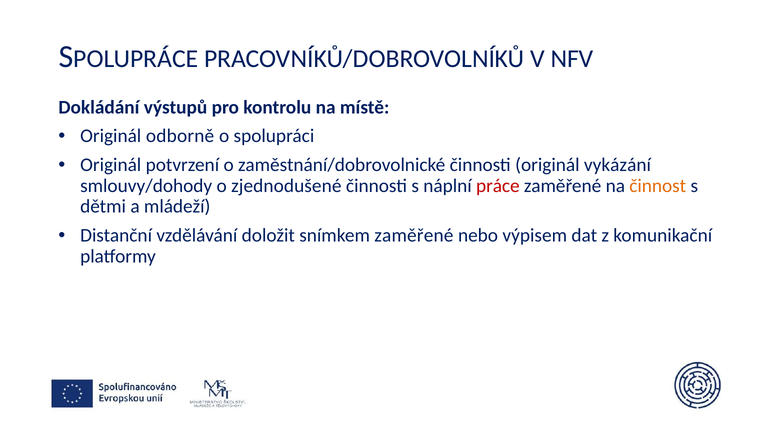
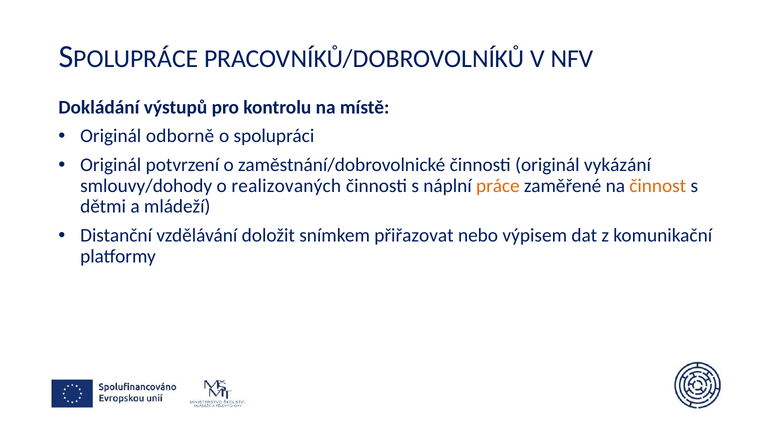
zjednodušené: zjednodušené -> realizovaných
práce colour: red -> orange
snímkem zaměřené: zaměřené -> přiřazovat
